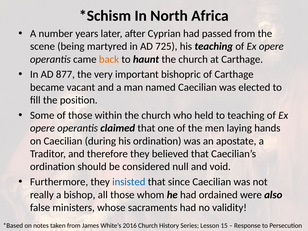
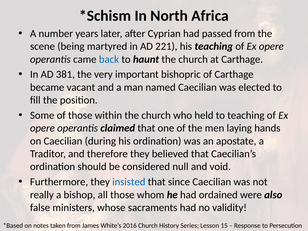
725: 725 -> 221
back colour: orange -> blue
877: 877 -> 381
